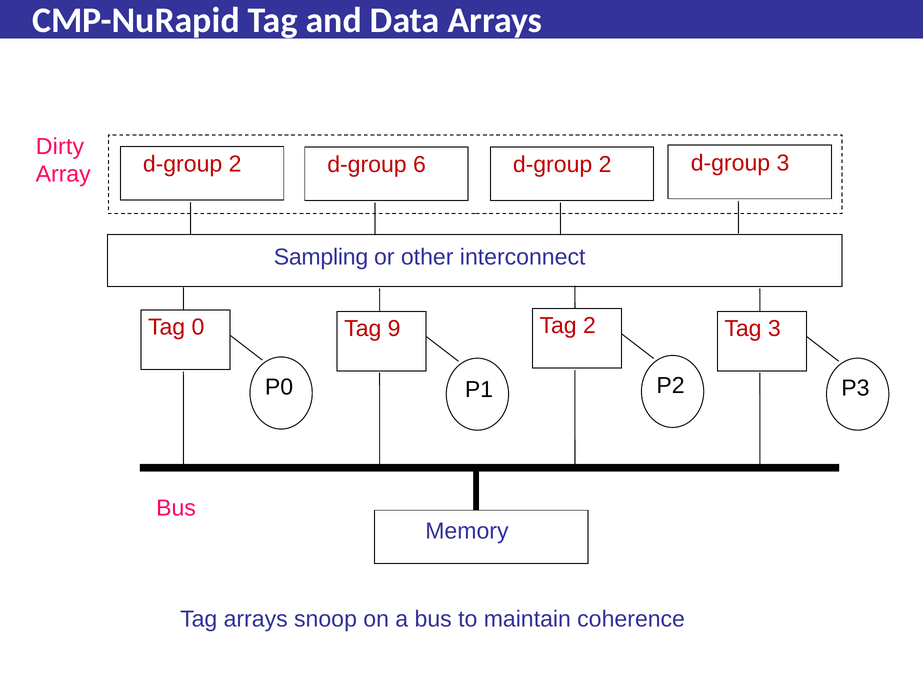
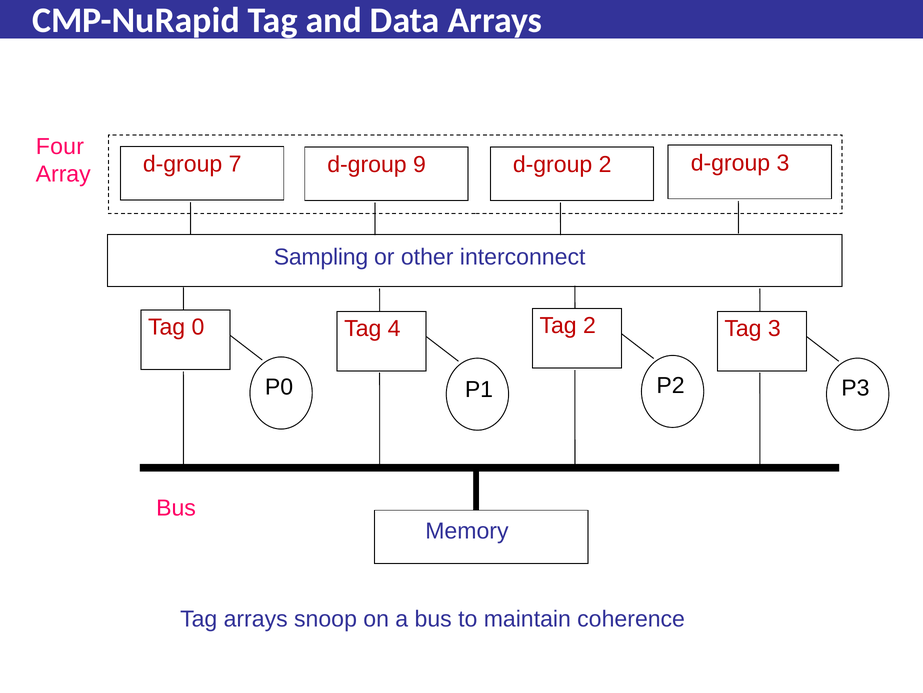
Dirty: Dirty -> Four
2 at (235, 164): 2 -> 7
6: 6 -> 9
9: 9 -> 4
